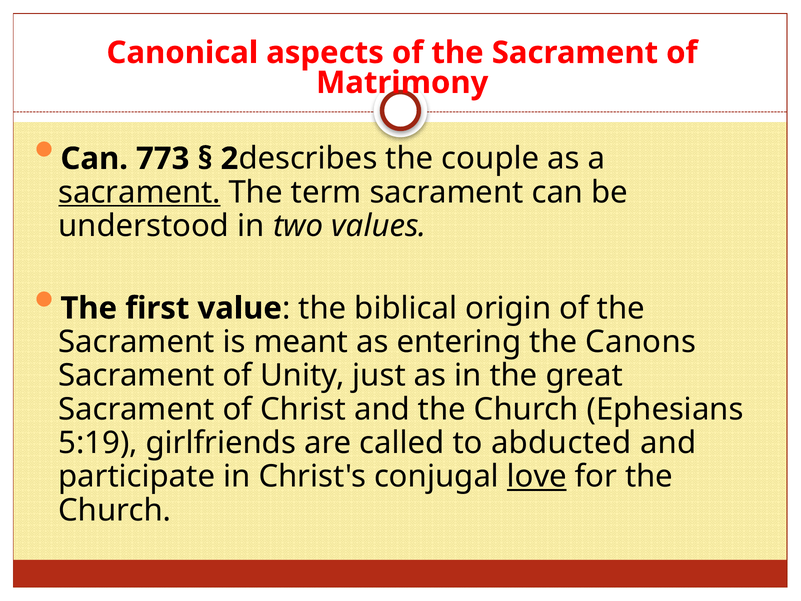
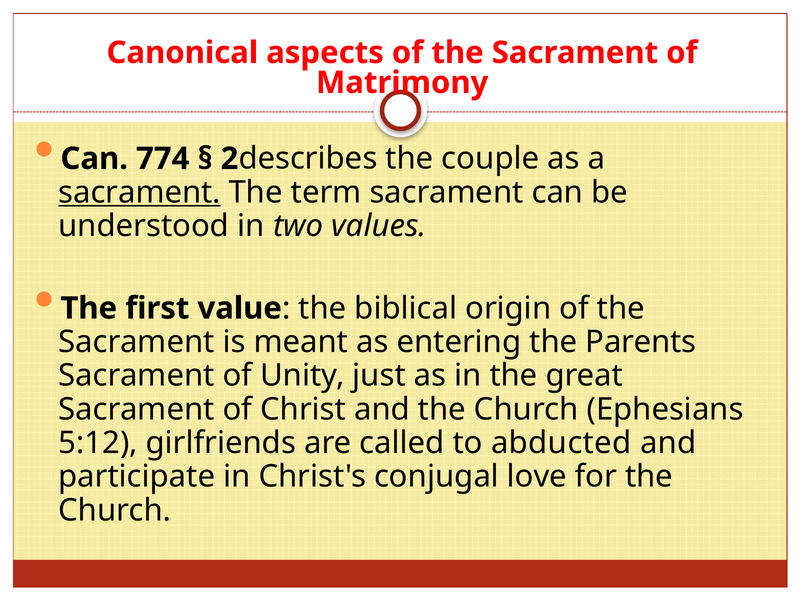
773: 773 -> 774
Canons: Canons -> Parents
5:19: 5:19 -> 5:12
love underline: present -> none
